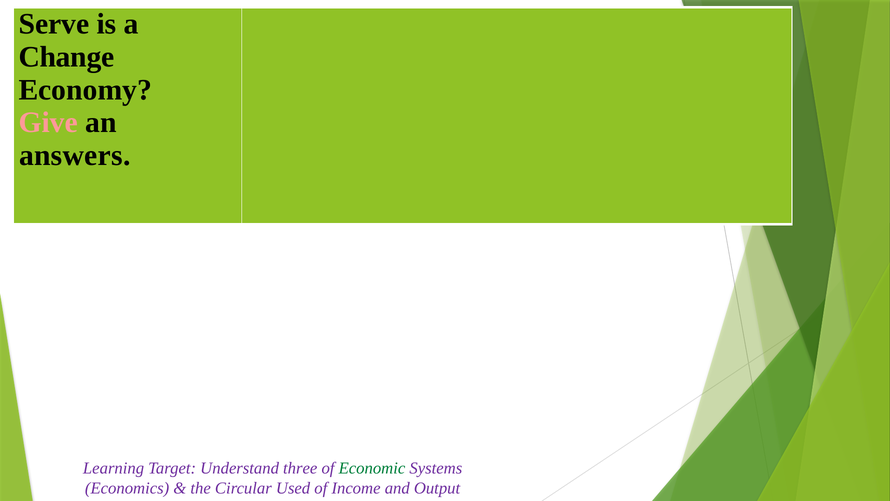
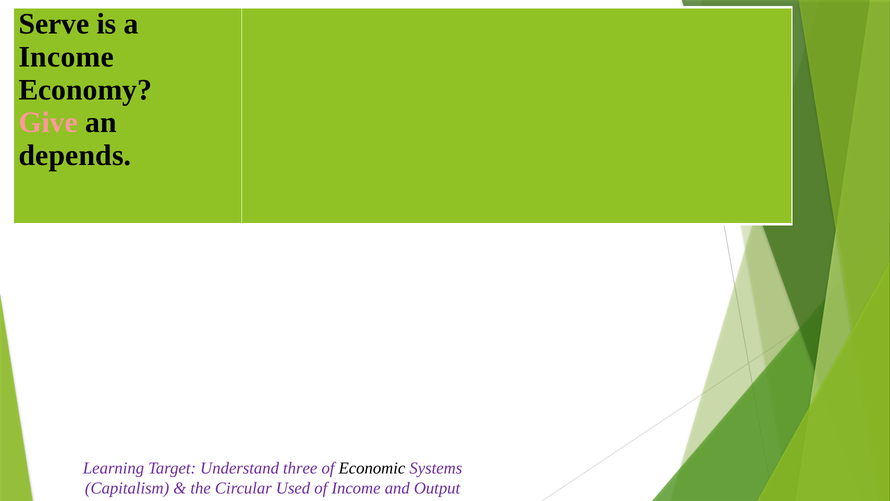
Change at (66, 57): Change -> Income
answers: answers -> depends
Economic colour: green -> black
Economics: Economics -> Capitalism
